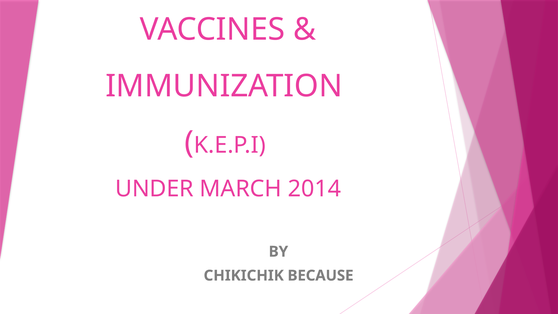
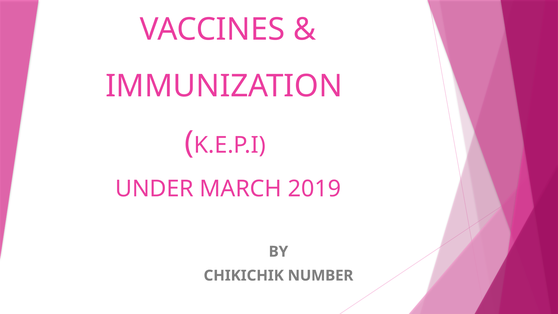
2014: 2014 -> 2019
BECAUSE: BECAUSE -> NUMBER
